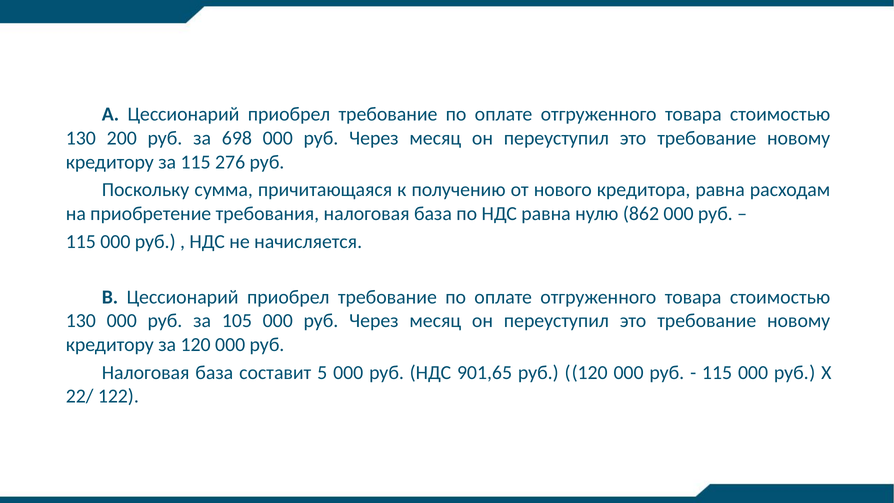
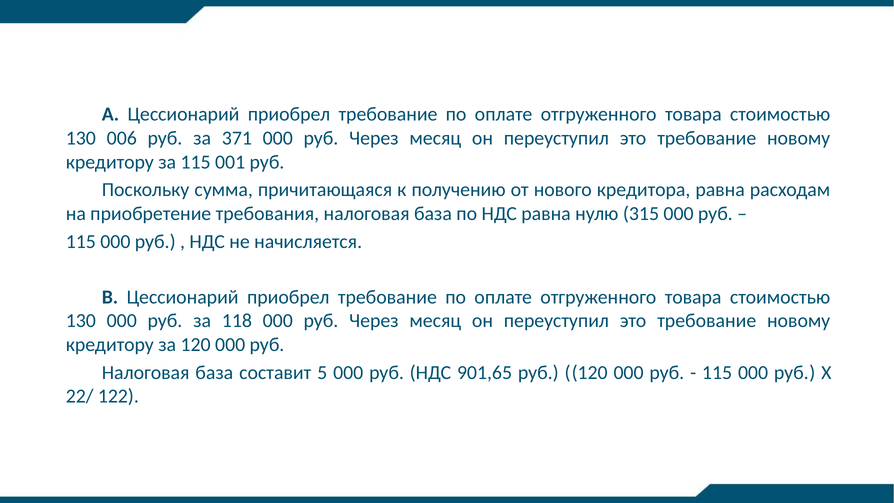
200: 200 -> 006
698: 698 -> 371
276: 276 -> 001
862: 862 -> 315
105: 105 -> 118
